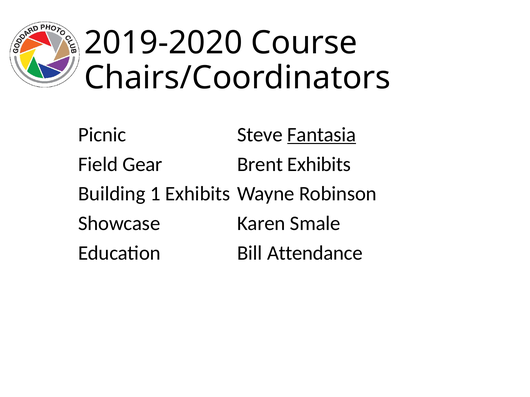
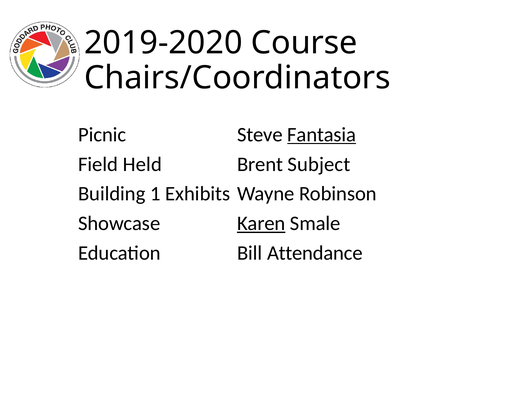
Gear: Gear -> Held
Brent Exhibits: Exhibits -> Subject
Karen underline: none -> present
